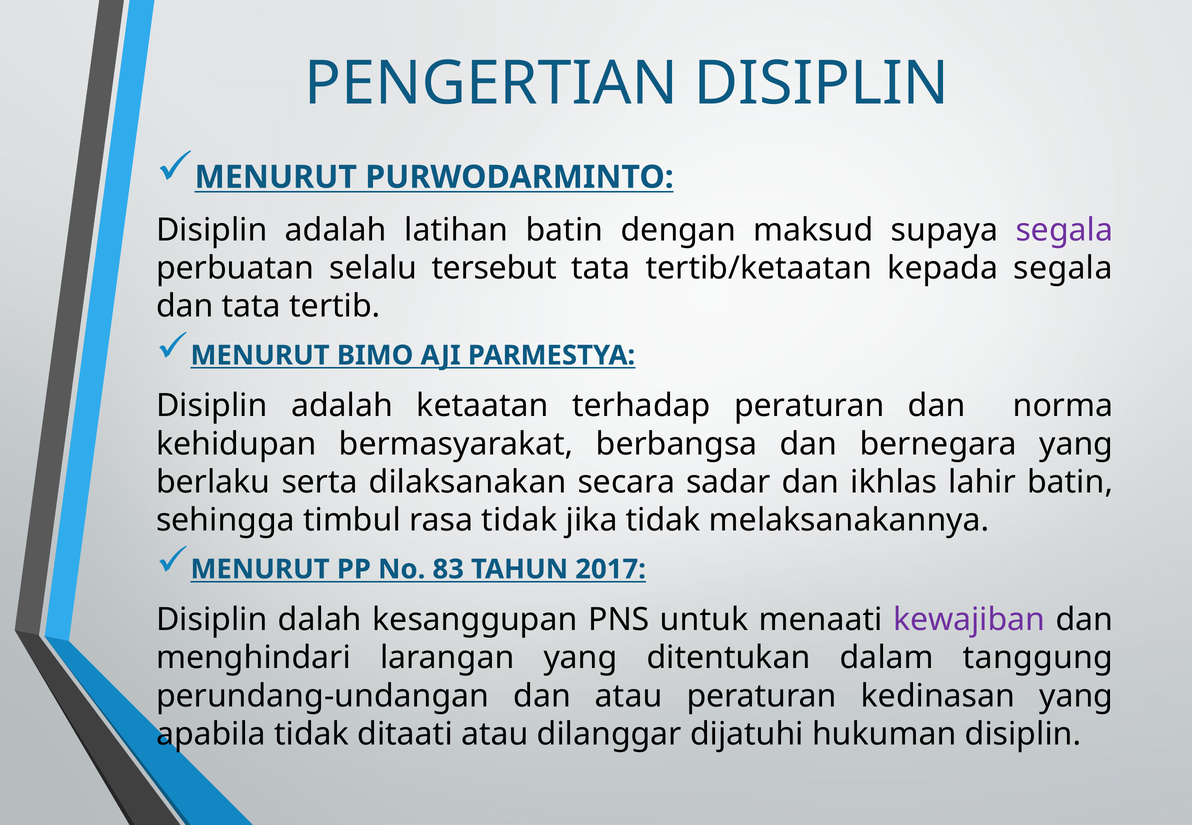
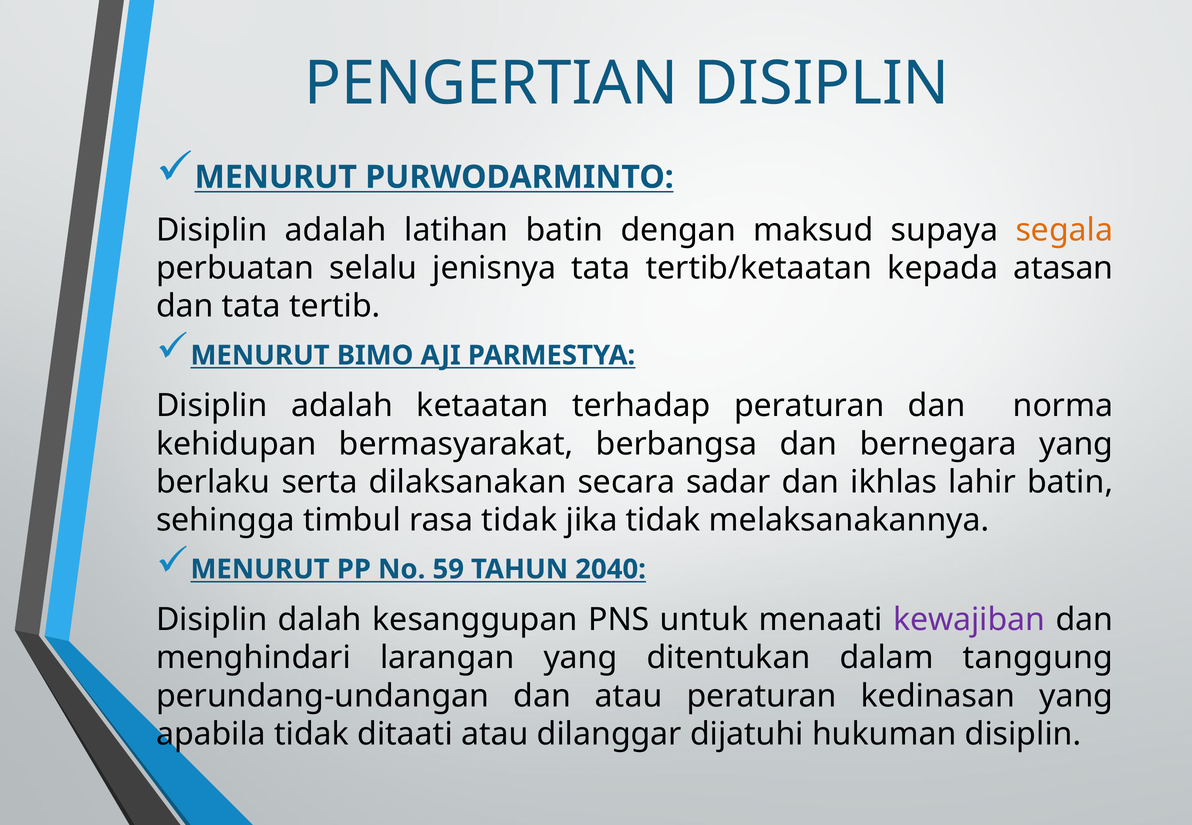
segala at (1064, 230) colour: purple -> orange
tersebut: tersebut -> jenisnya
kepada segala: segala -> atasan
83: 83 -> 59
2017: 2017 -> 2040
